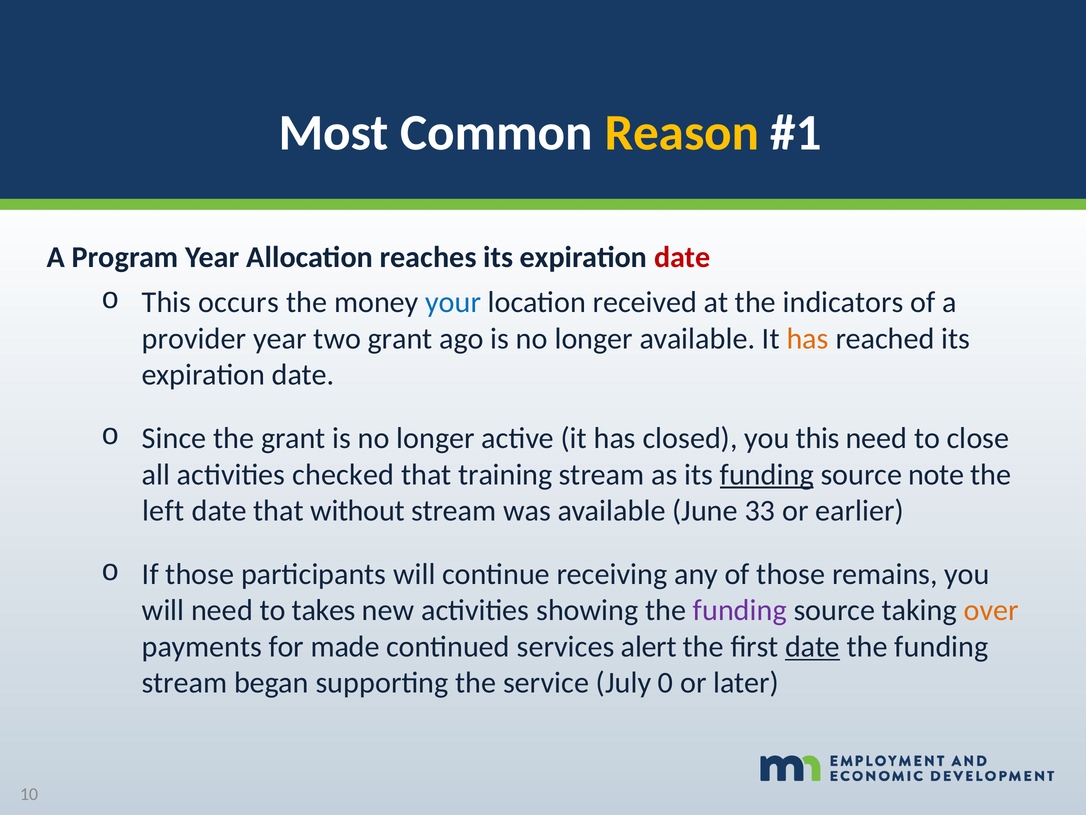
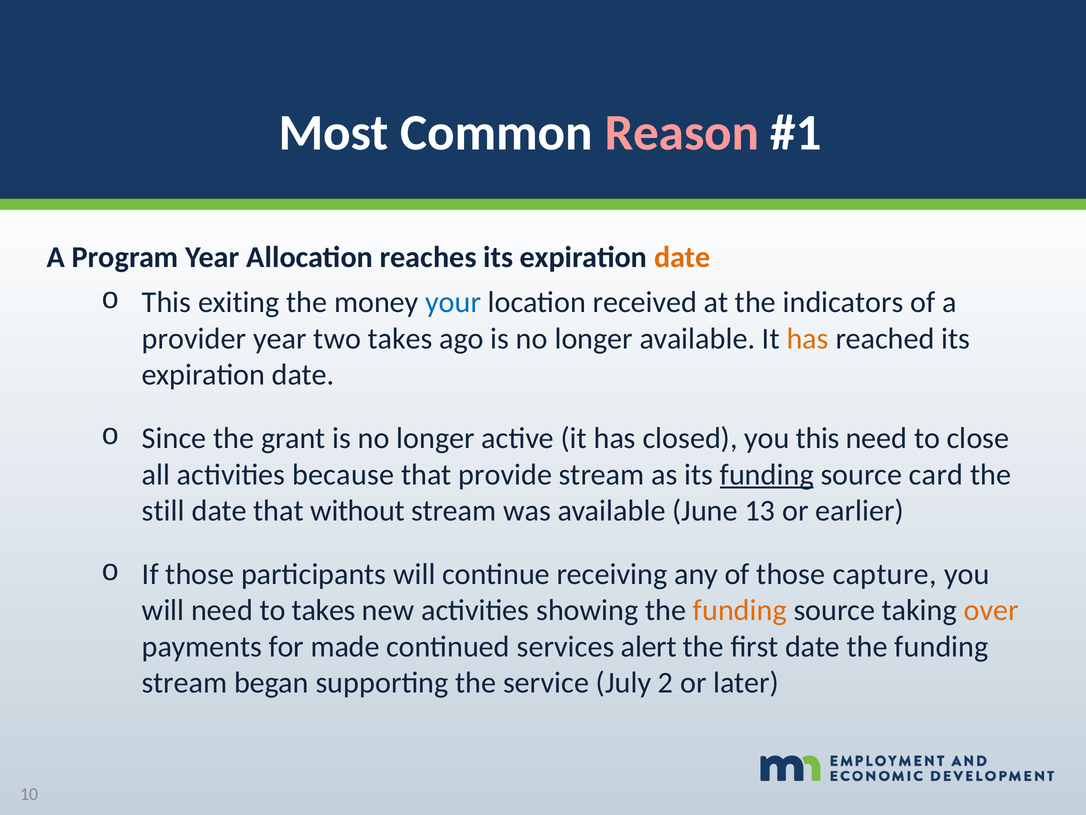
Reason colour: yellow -> pink
date at (682, 257) colour: red -> orange
occurs: occurs -> exiting
two grant: grant -> takes
checked: checked -> because
training: training -> provide
note: note -> card
left: left -> still
33: 33 -> 13
remains: remains -> capture
funding at (740, 610) colour: purple -> orange
date at (812, 646) underline: present -> none
0: 0 -> 2
